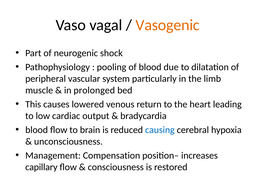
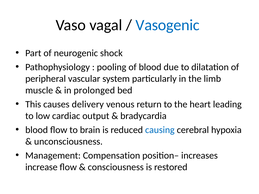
Vasogenic colour: orange -> blue
lowered: lowered -> delivery
capillary: capillary -> increase
